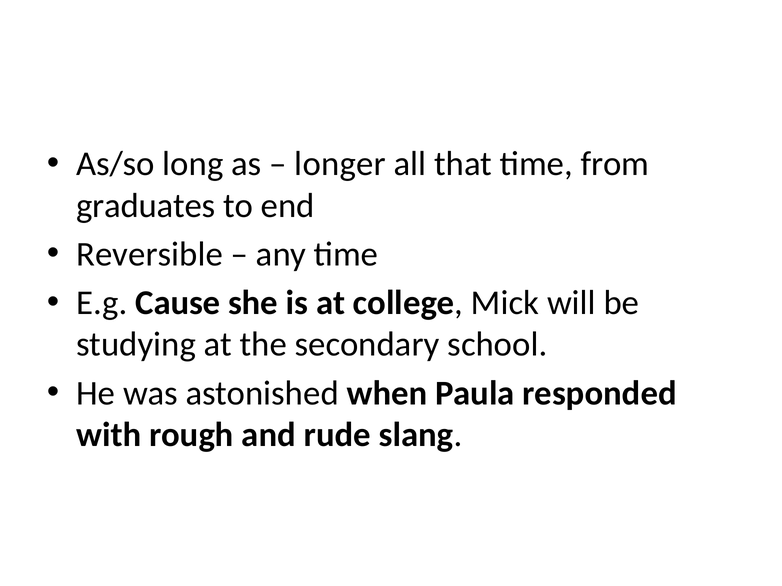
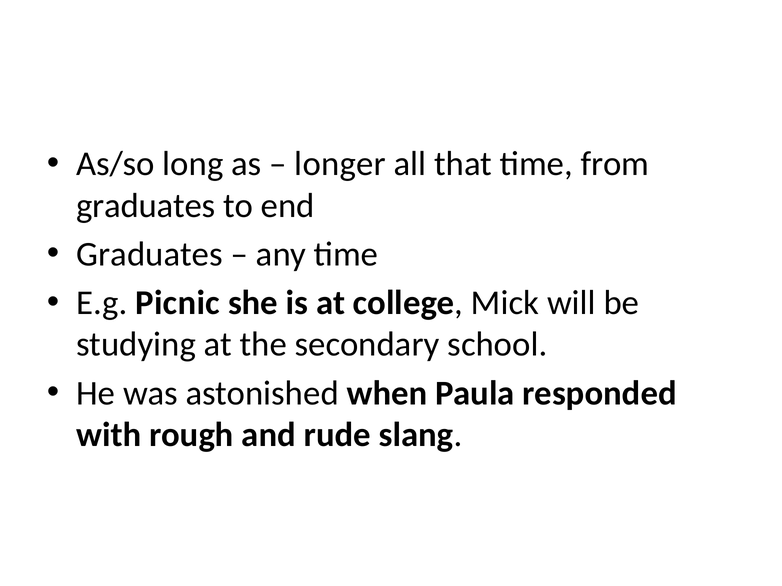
Reversible at (150, 254): Reversible -> Graduates
Cause: Cause -> Picnic
